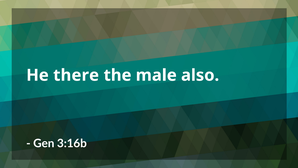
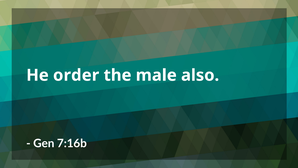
there: there -> order
3:16b: 3:16b -> 7:16b
